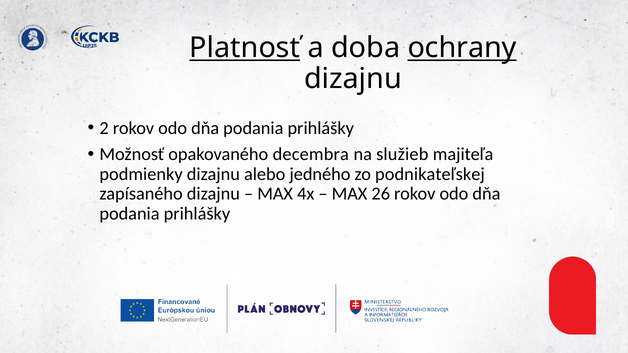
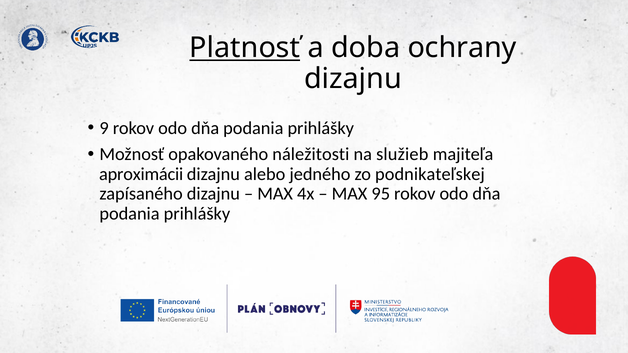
ochrany underline: present -> none
2: 2 -> 9
decembra: decembra -> náležitosti
podmienky: podmienky -> aproximácii
26: 26 -> 95
